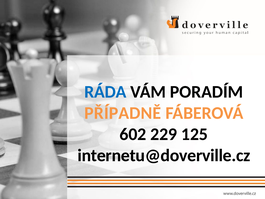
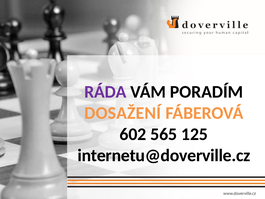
RÁDA colour: blue -> purple
PŘÍPADNĚ: PŘÍPADNĚ -> DOSAŽENÍ
229: 229 -> 565
